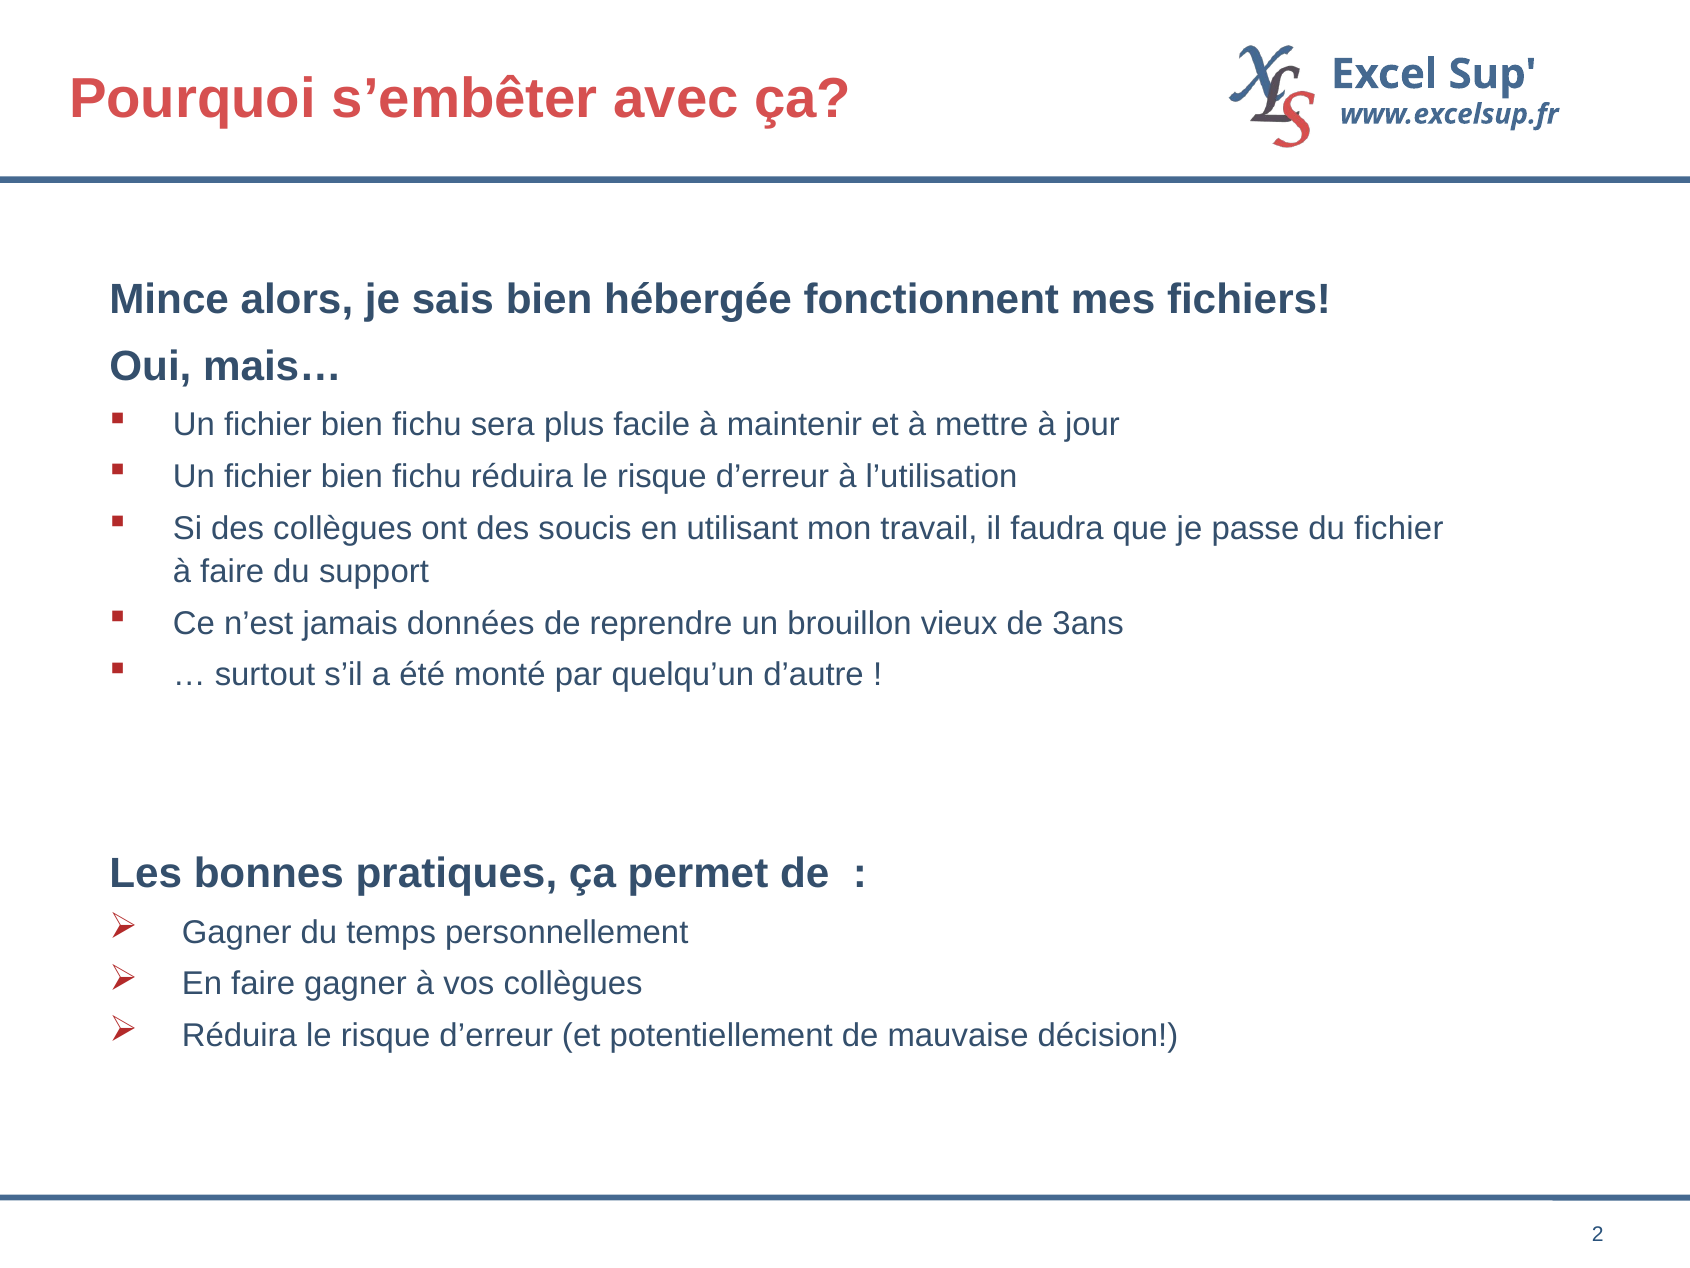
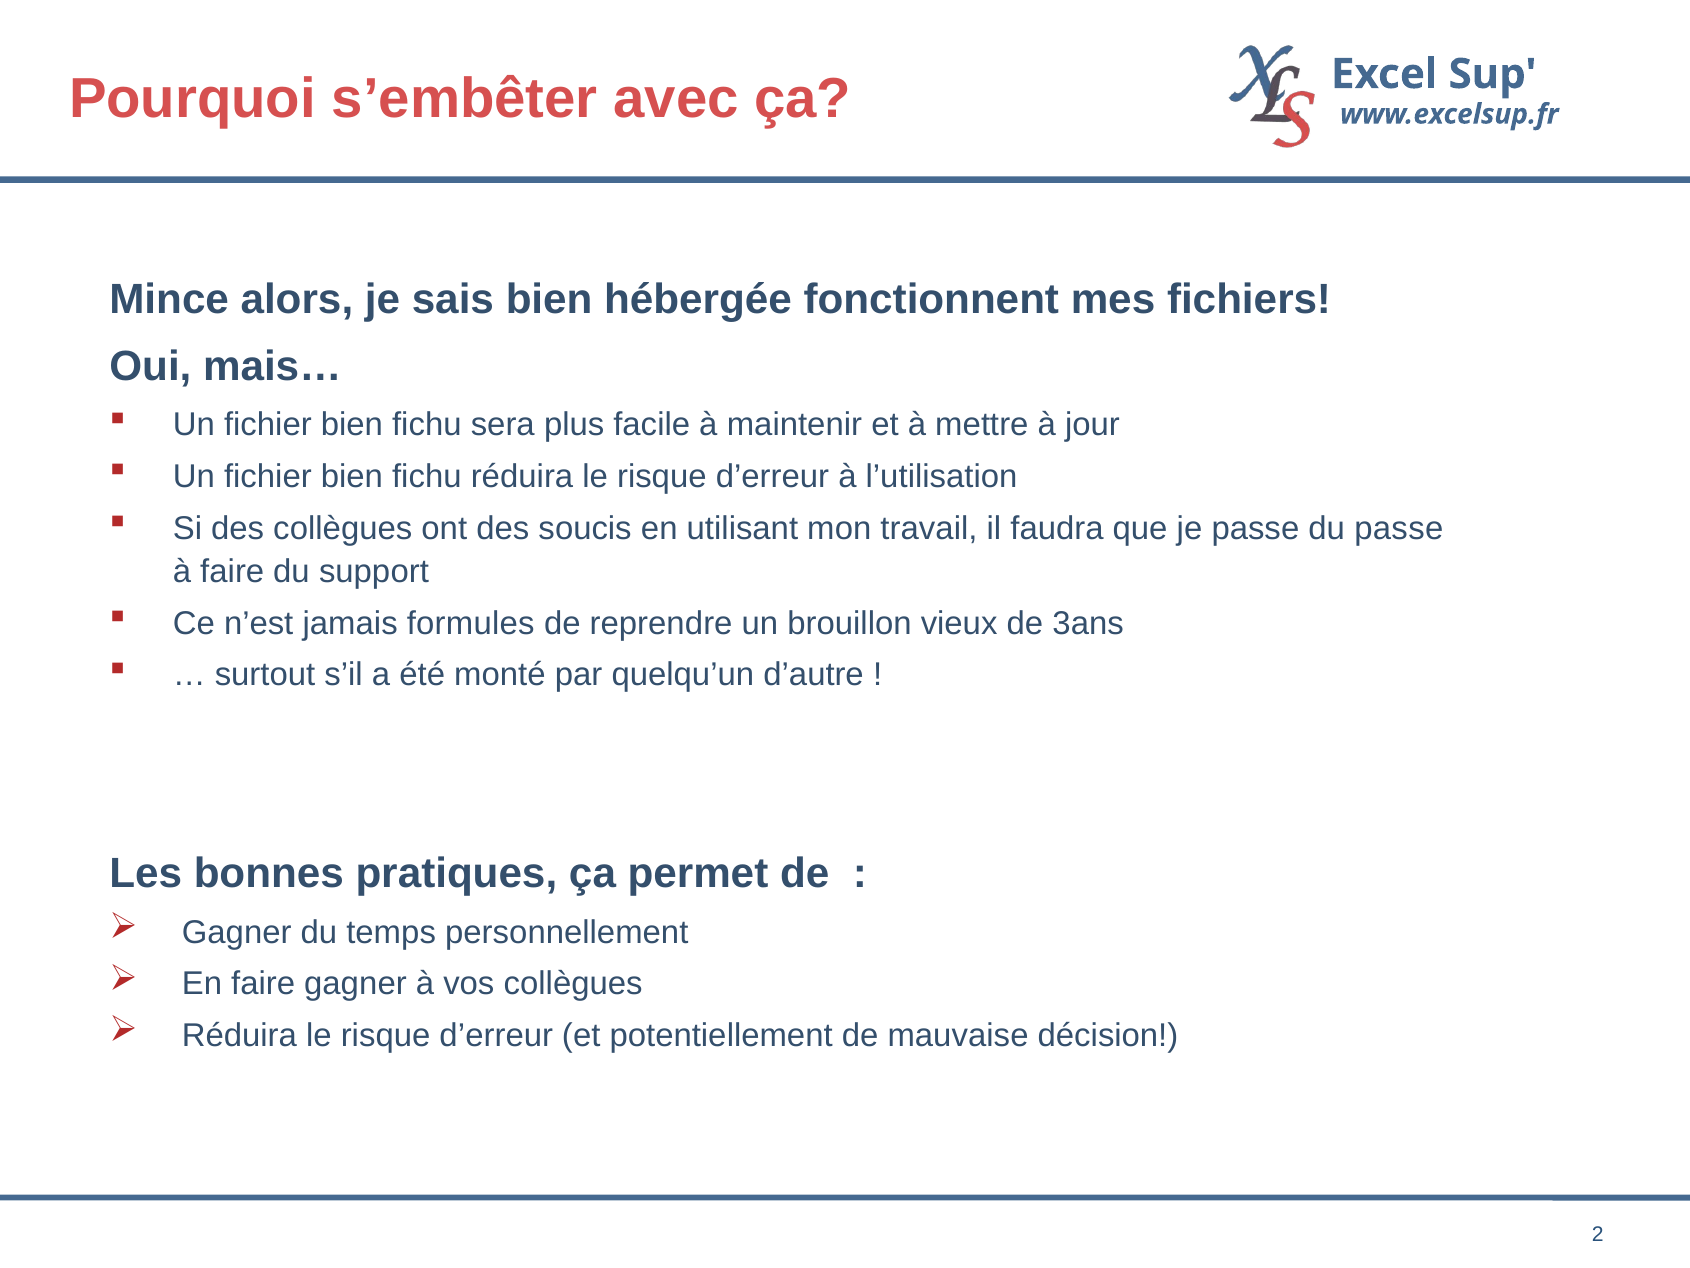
du fichier: fichier -> passe
données: données -> formules
